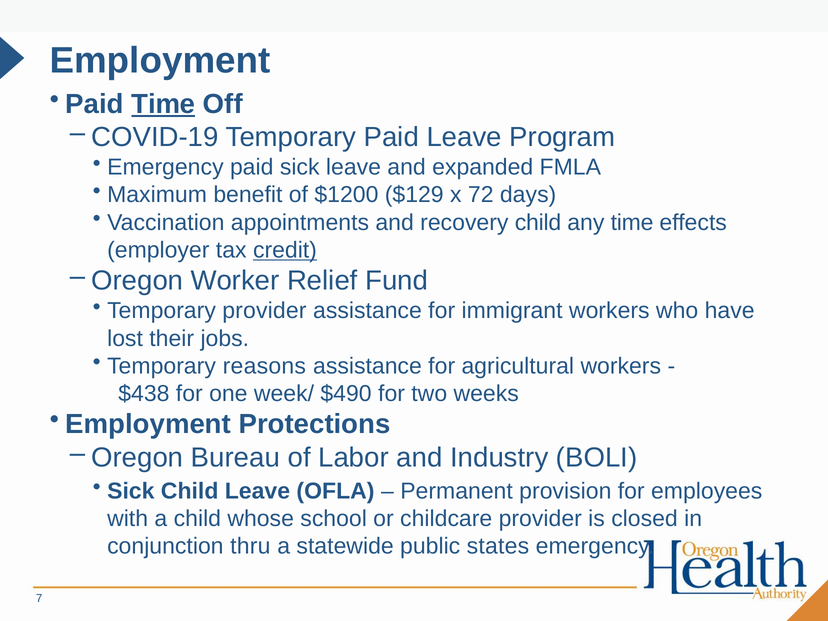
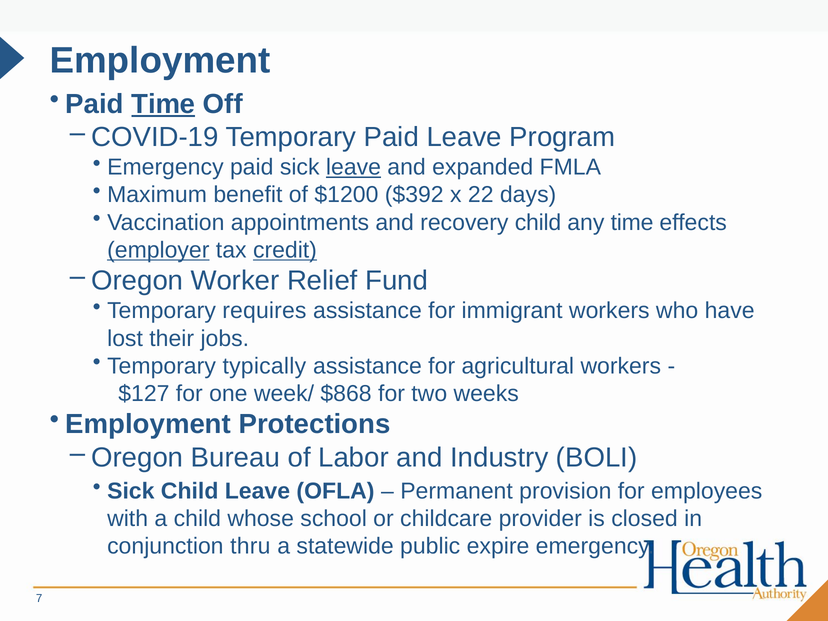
leave at (353, 167) underline: none -> present
$129: $129 -> $392
72: 72 -> 22
employer underline: none -> present
Temporary provider: provider -> requires
reasons: reasons -> typically
$438: $438 -> $127
$490: $490 -> $868
states: states -> expire
